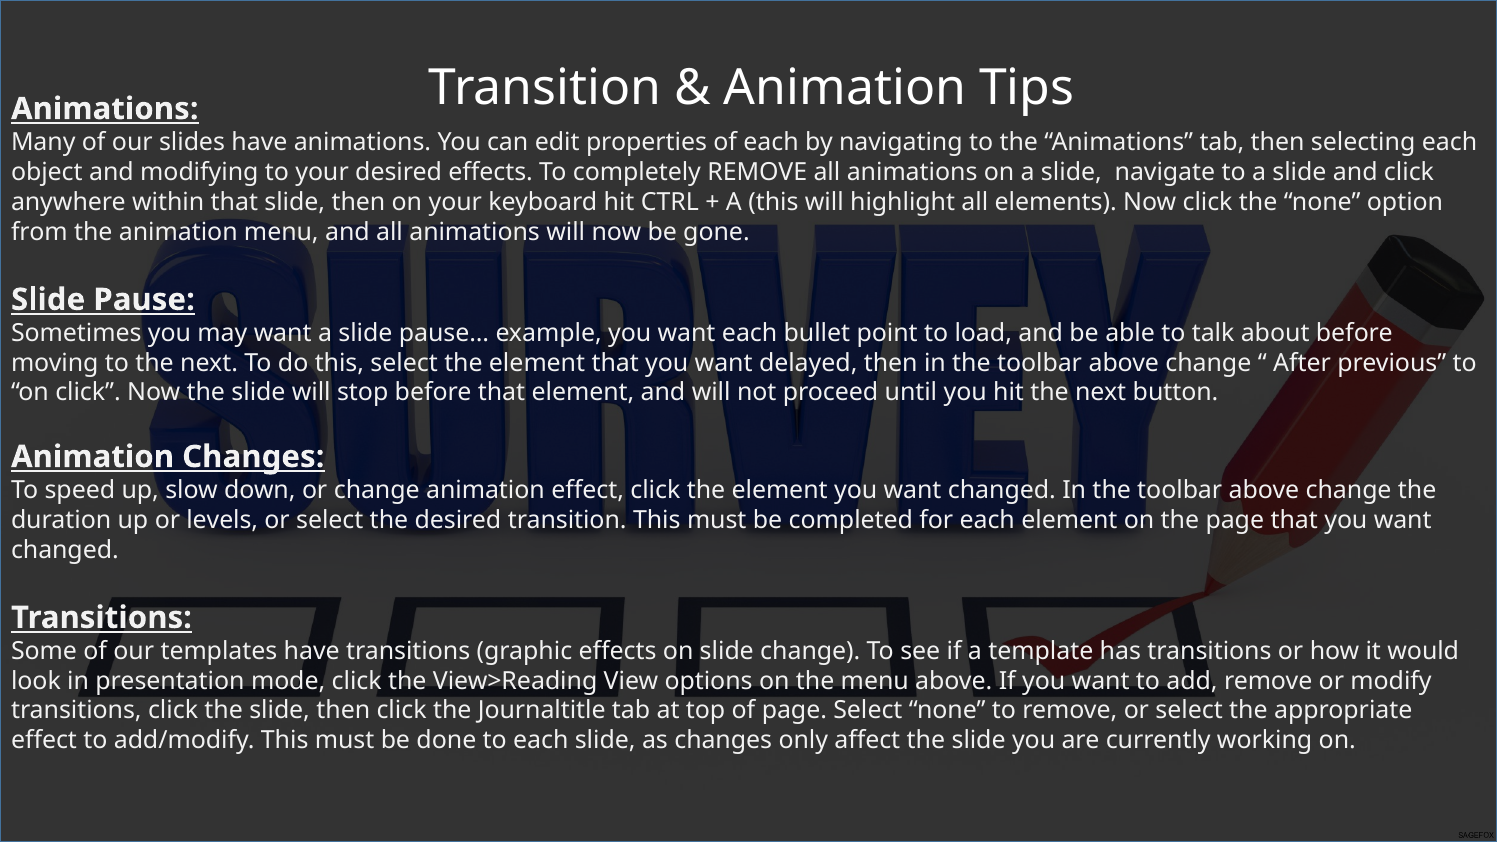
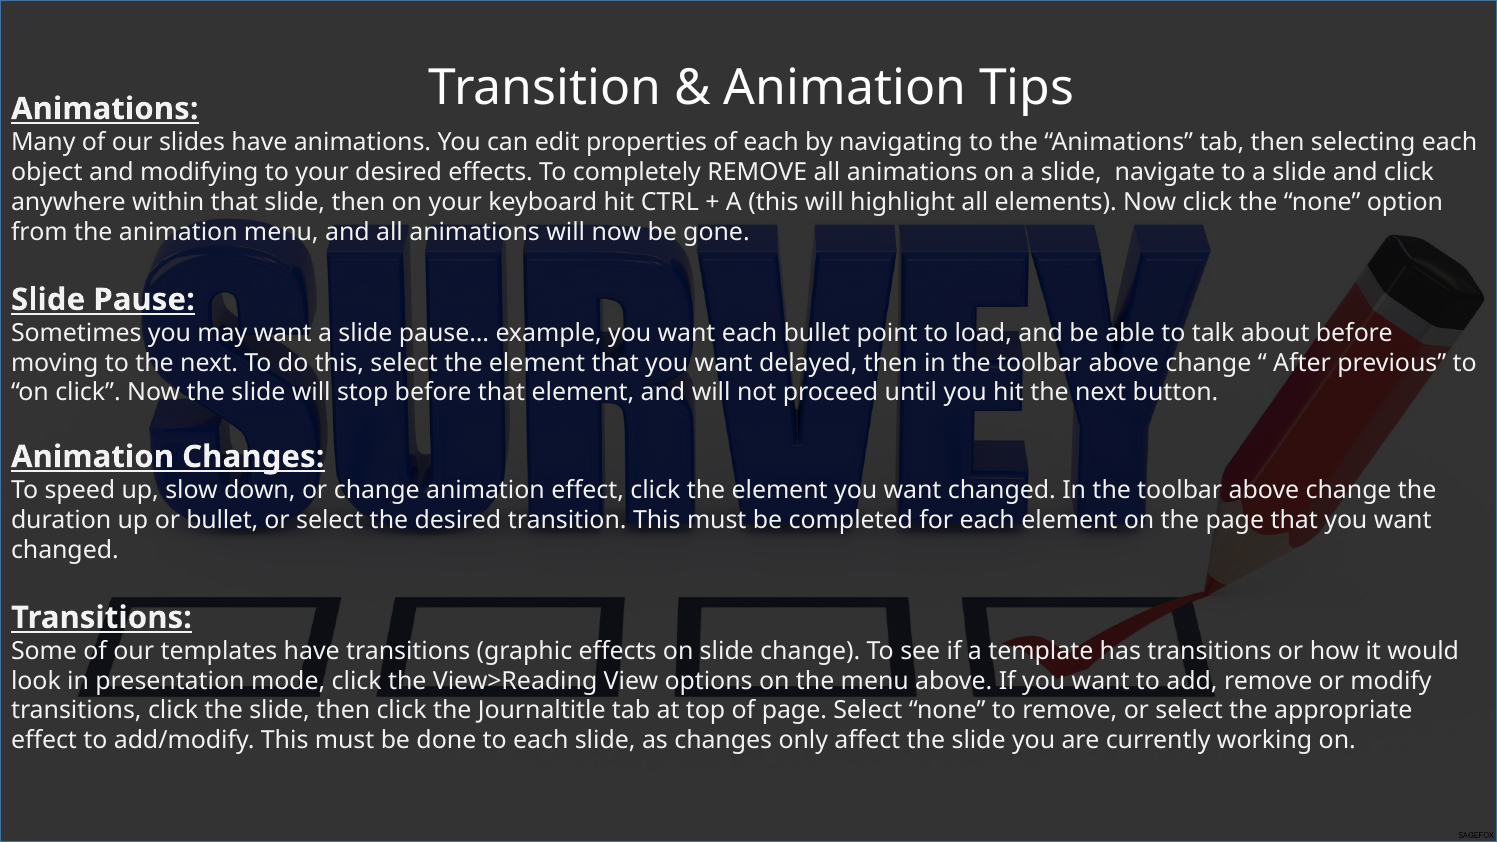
or levels: levels -> bullet
